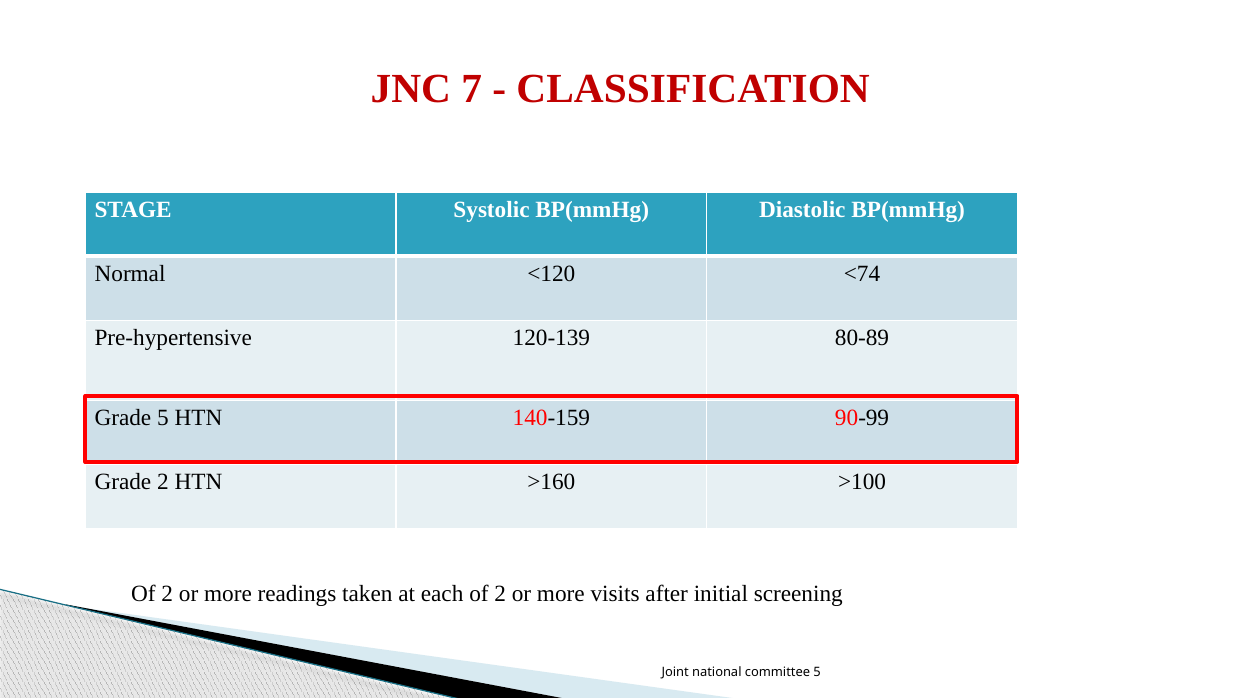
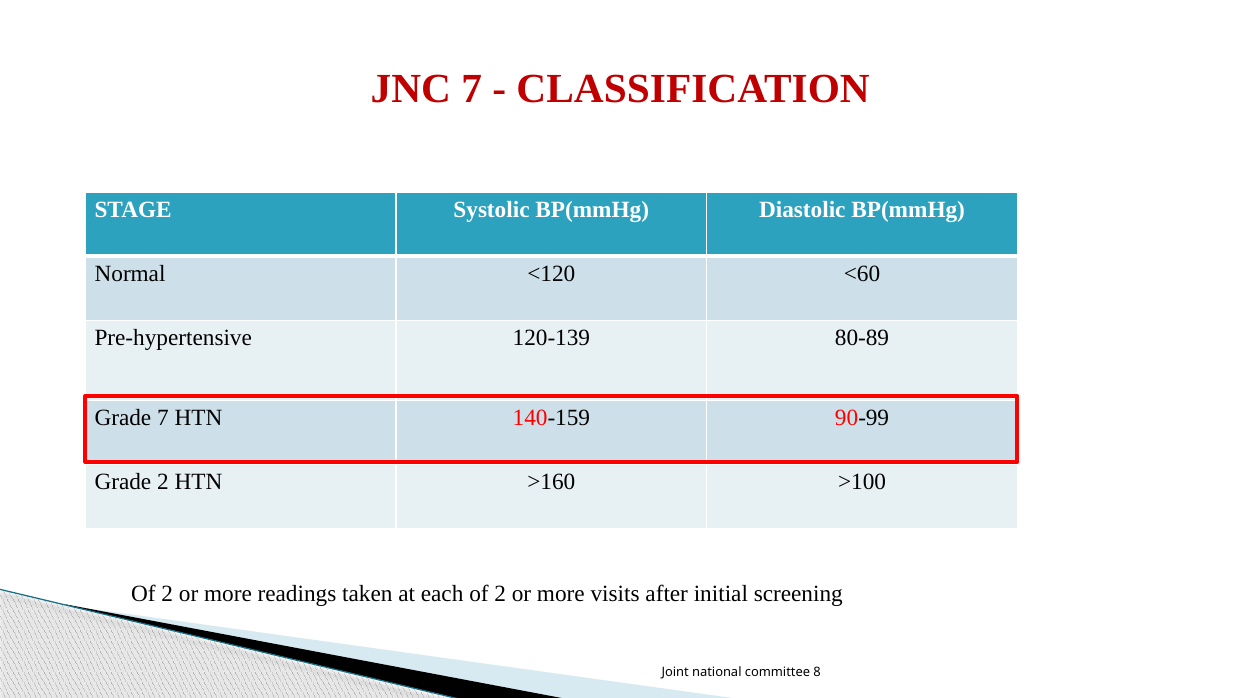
<74: <74 -> <60
Grade 5: 5 -> 7
committee 5: 5 -> 8
